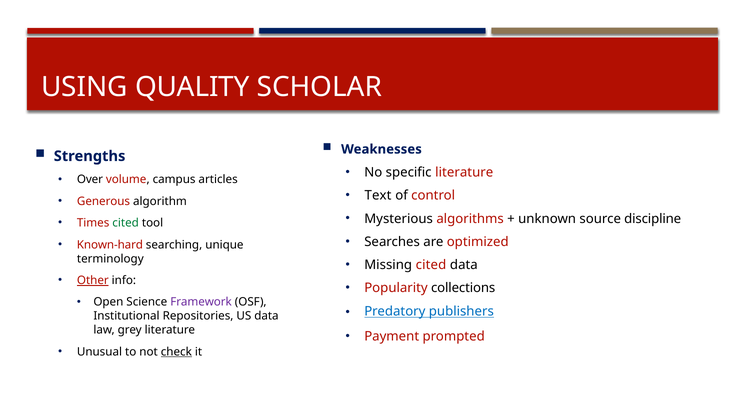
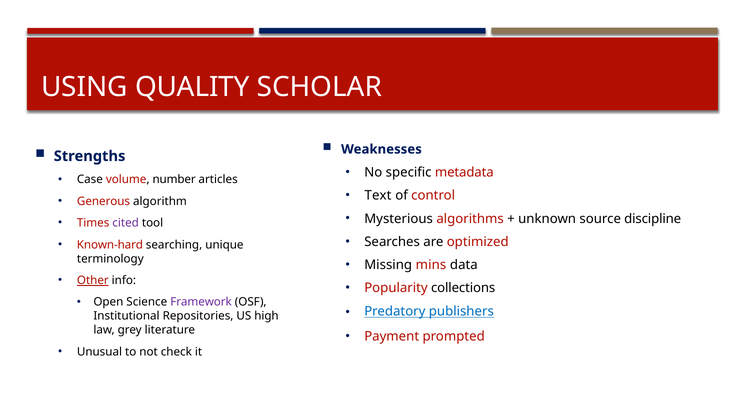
specific literature: literature -> metadata
Over: Over -> Case
campus: campus -> number
cited at (126, 223) colour: green -> purple
Missing cited: cited -> mins
US data: data -> high
check underline: present -> none
